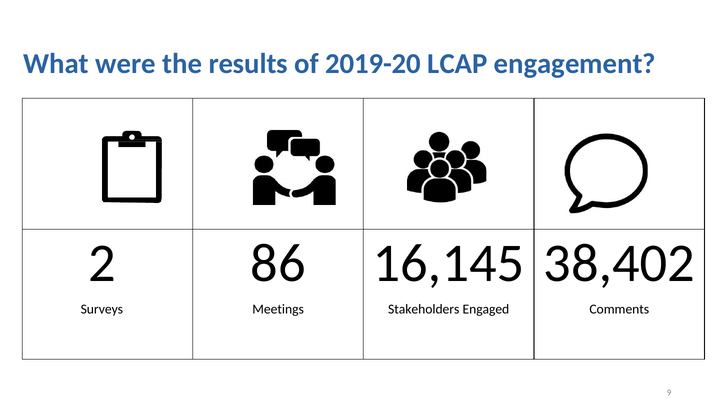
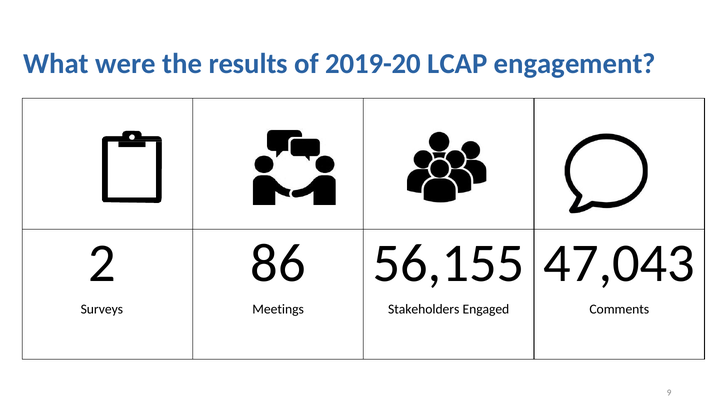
16,145: 16,145 -> 56,155
38,402: 38,402 -> 47,043
